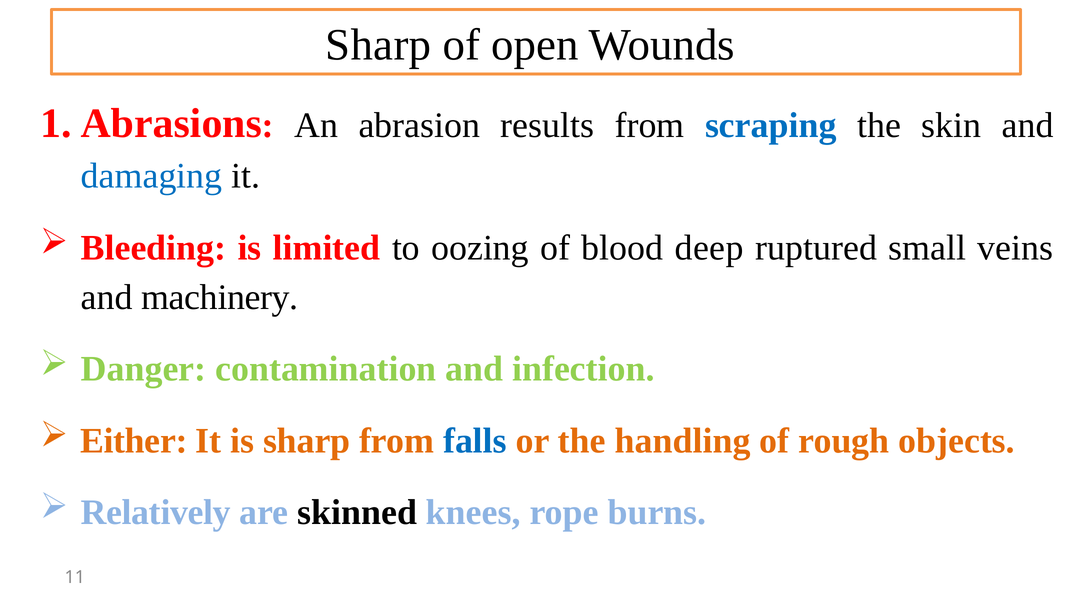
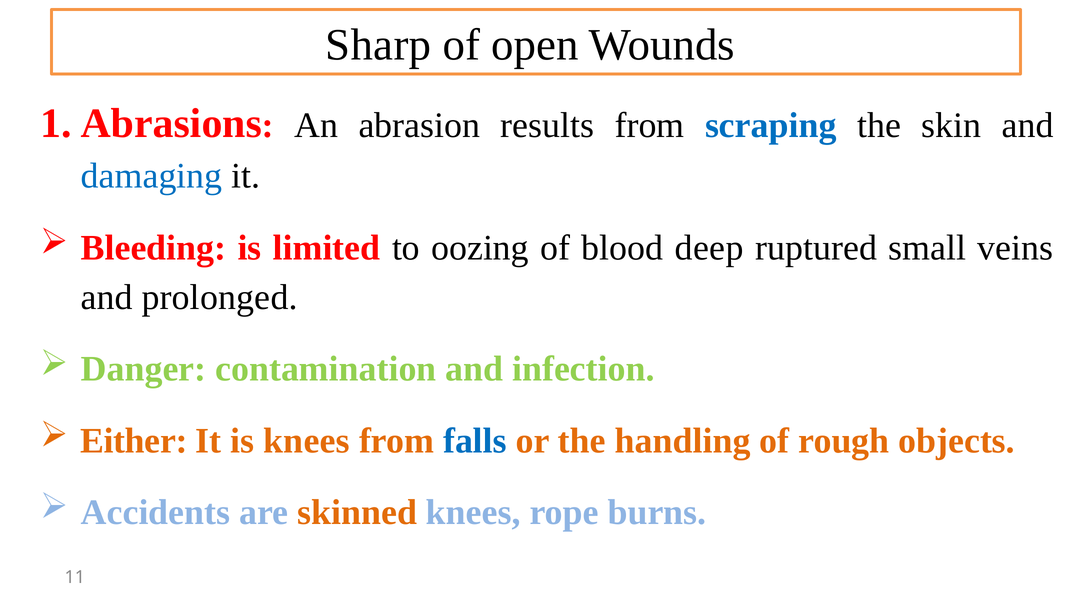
machinery: machinery -> prolonged
is sharp: sharp -> knees
Relatively: Relatively -> Accidents
skinned colour: black -> orange
